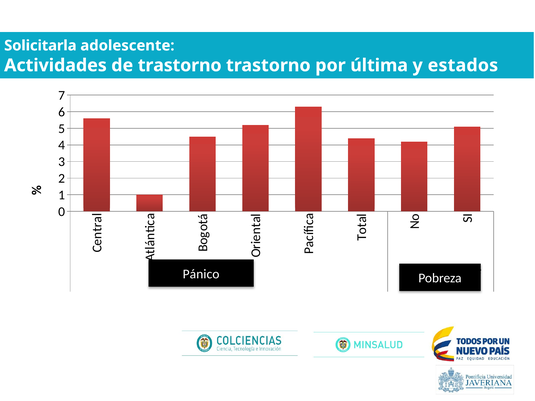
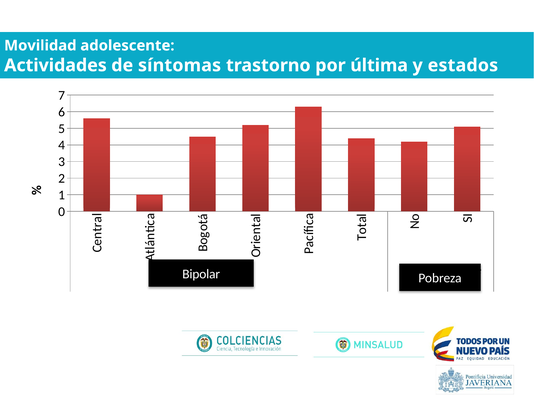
Solicitarla: Solicitarla -> Movilidad
de trastorno: trastorno -> síntomas
Pánico: Pánico -> Bipolar
